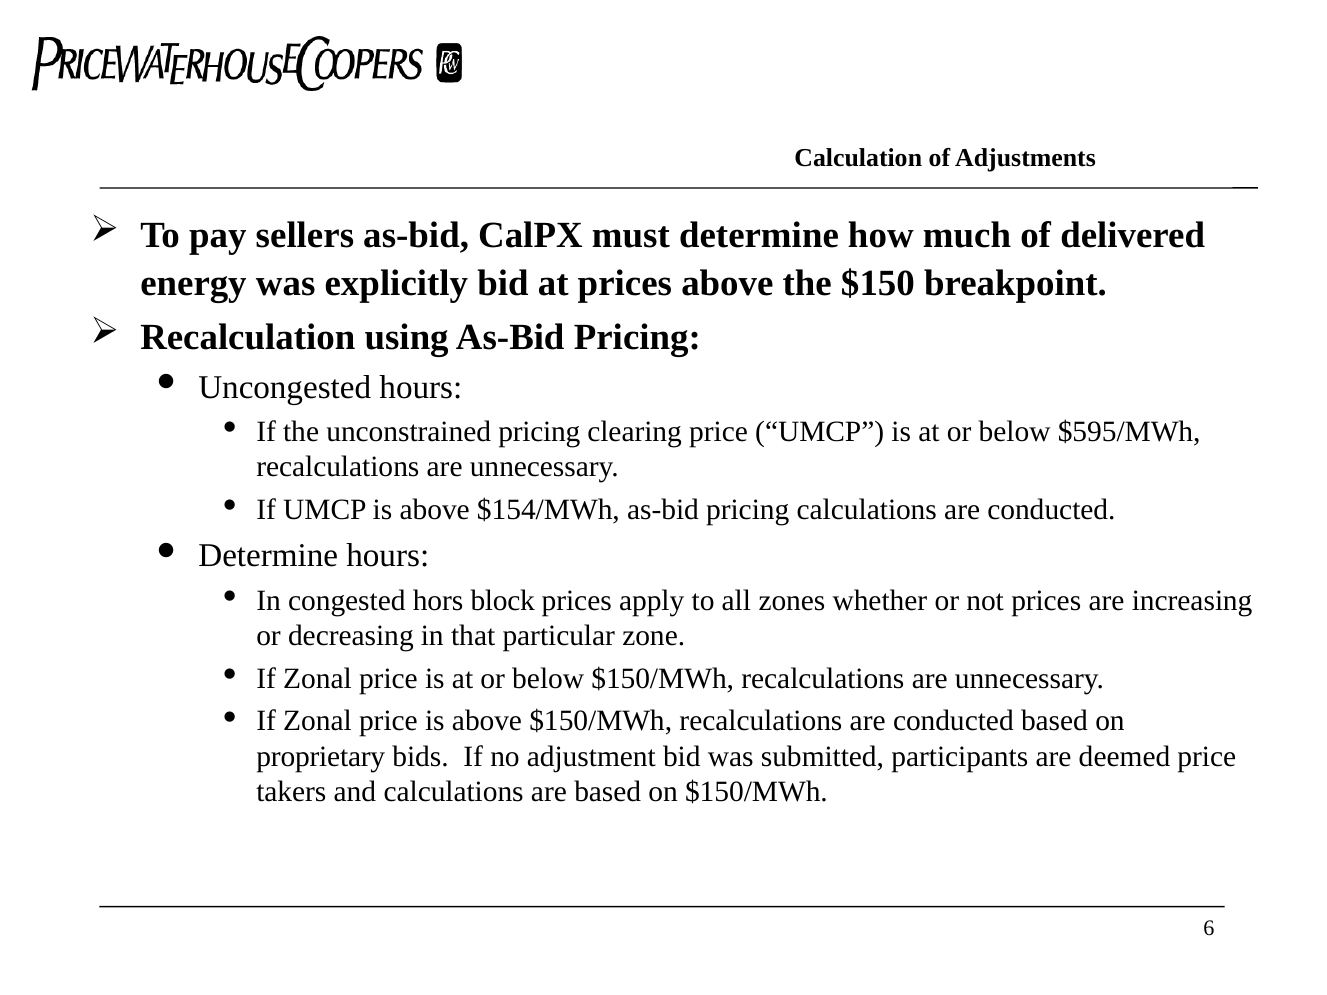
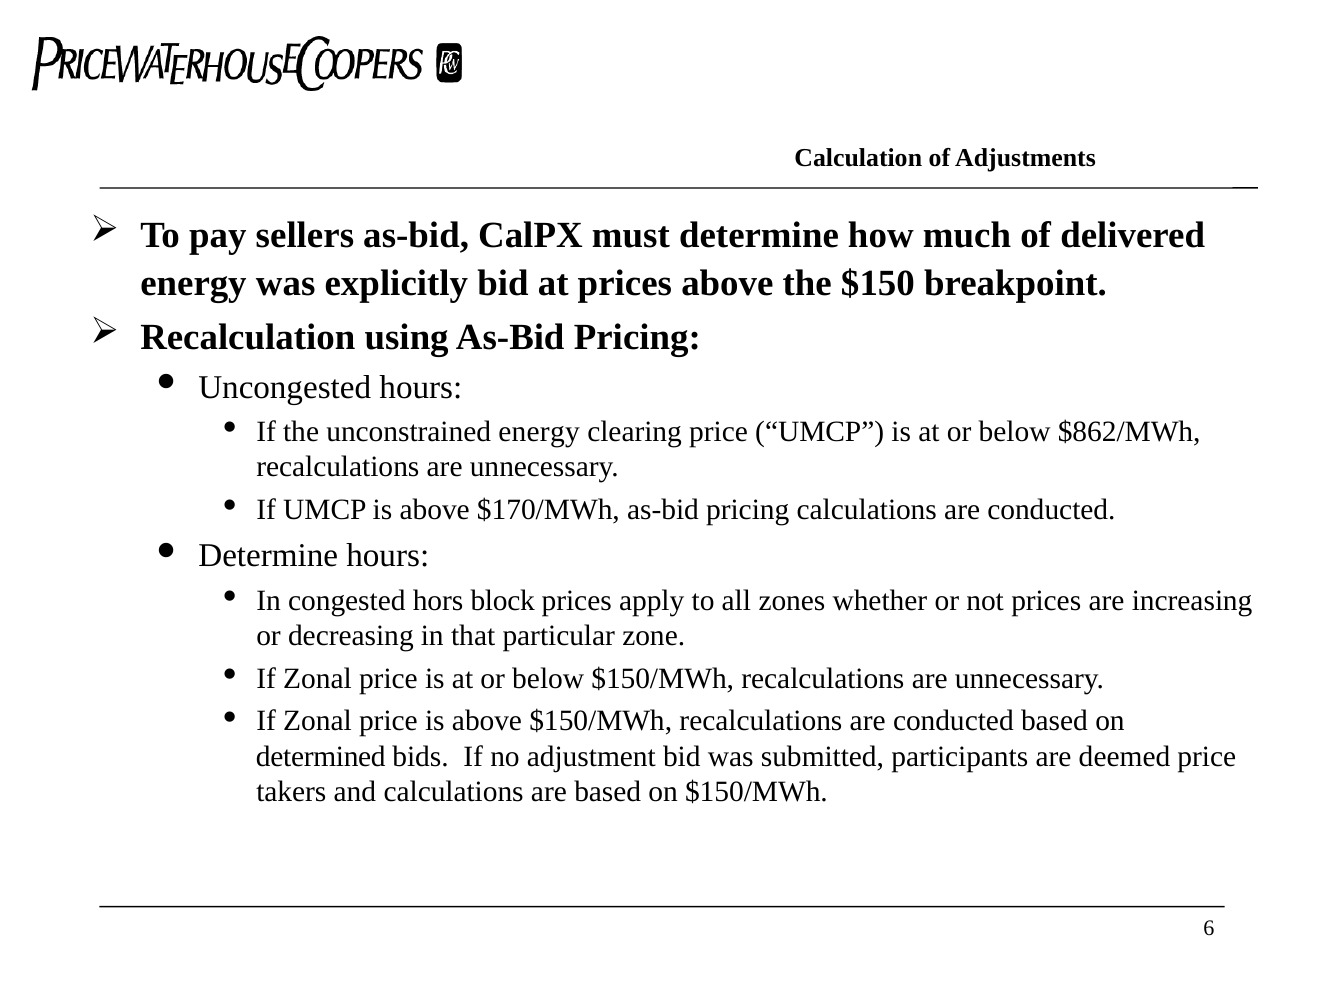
unconstrained pricing: pricing -> energy
$595/MWh: $595/MWh -> $862/MWh
$154/MWh: $154/MWh -> $170/MWh
proprietary: proprietary -> determined
